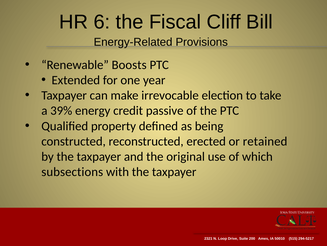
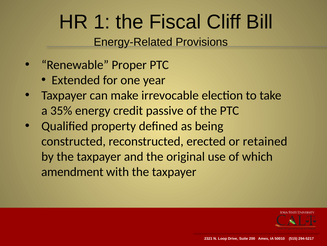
6: 6 -> 1
Boosts: Boosts -> Proper
39%: 39% -> 35%
subsections: subsections -> amendment
